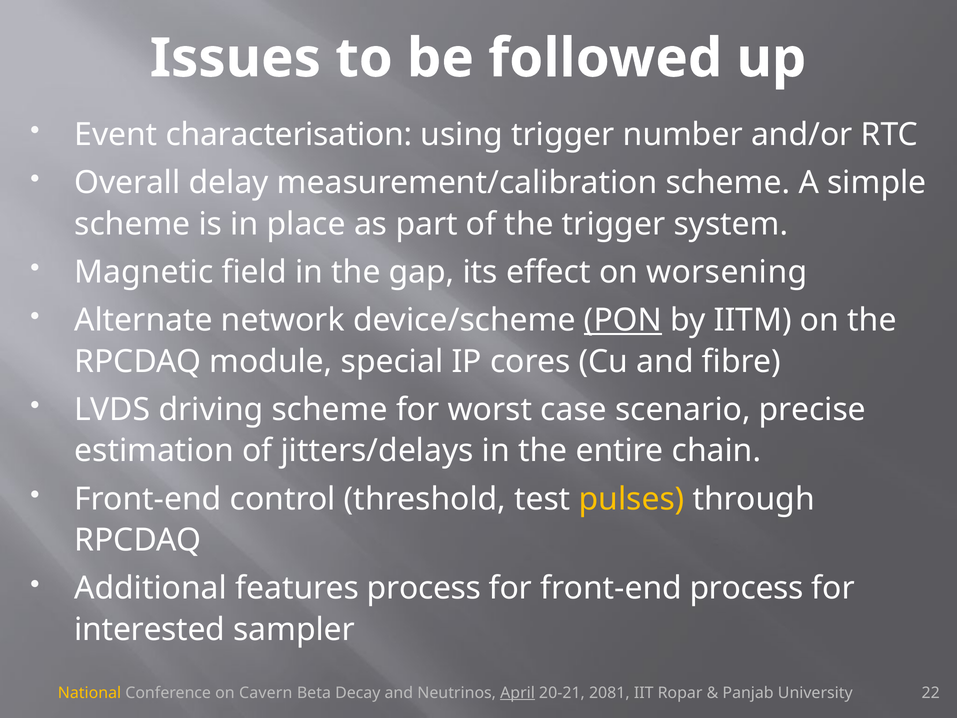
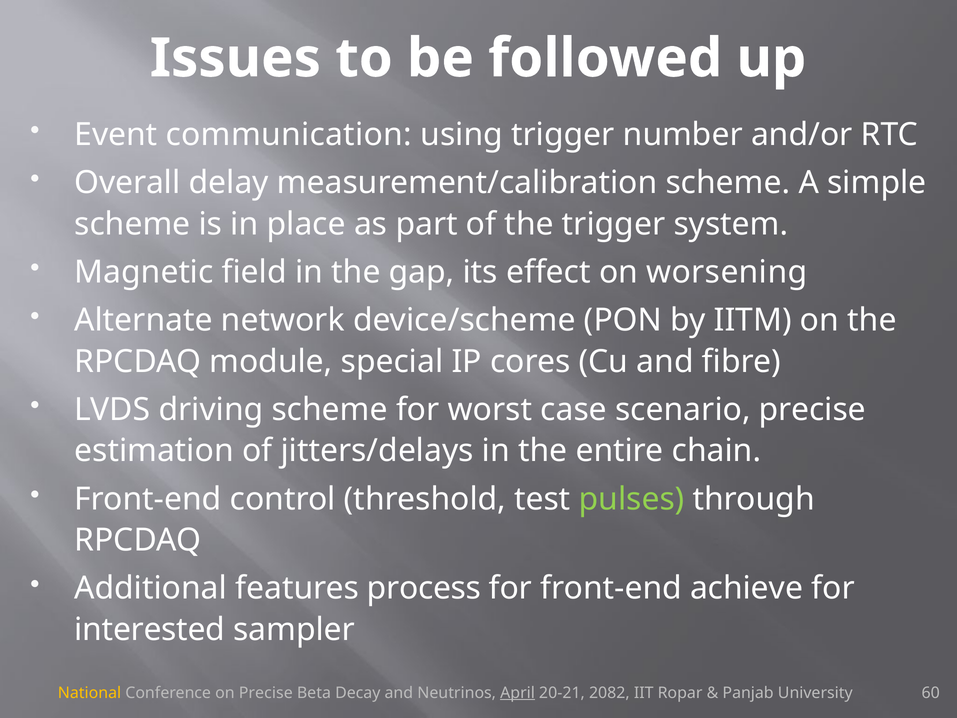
characterisation: characterisation -> communication
PON underline: present -> none
pulses colour: yellow -> light green
front-end process: process -> achieve
on Cavern: Cavern -> Precise
2081: 2081 -> 2082
22: 22 -> 60
